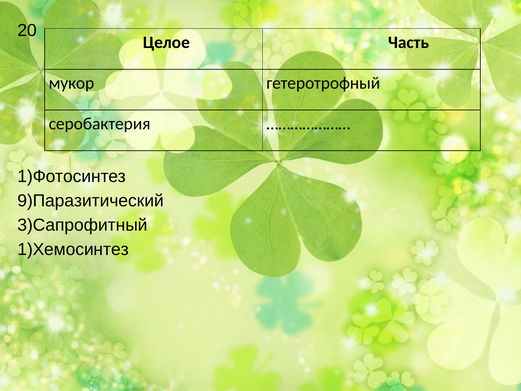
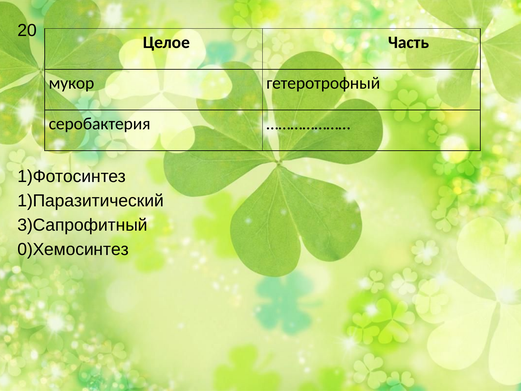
9)Паразитический: 9)Паразитический -> 1)Паразитический
1)Хемосинтез: 1)Хемосинтез -> 0)Хемосинтез
